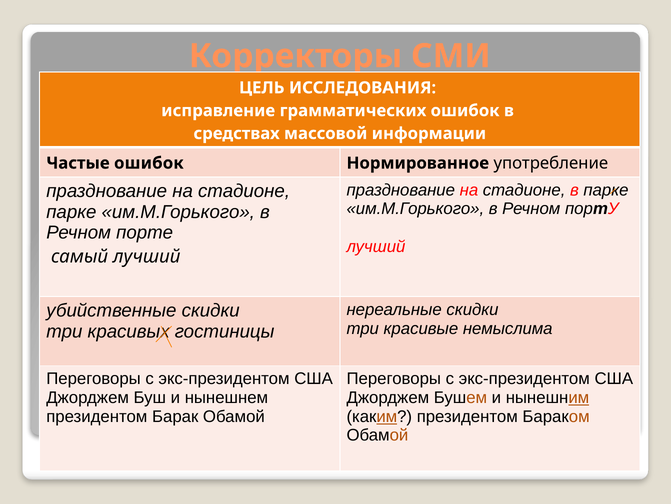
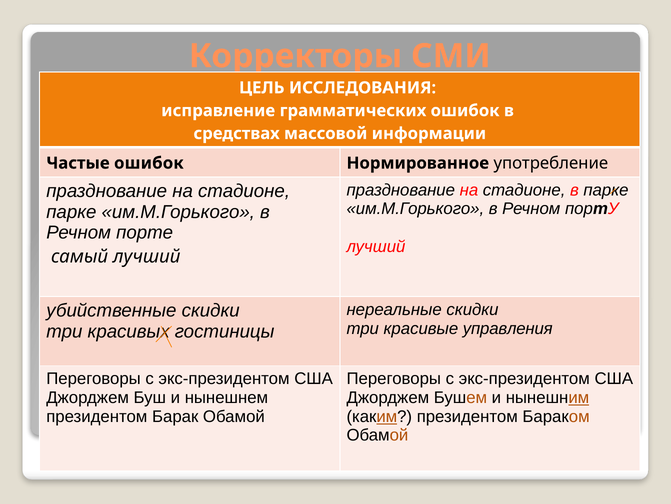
немыслима: немыслима -> управления
